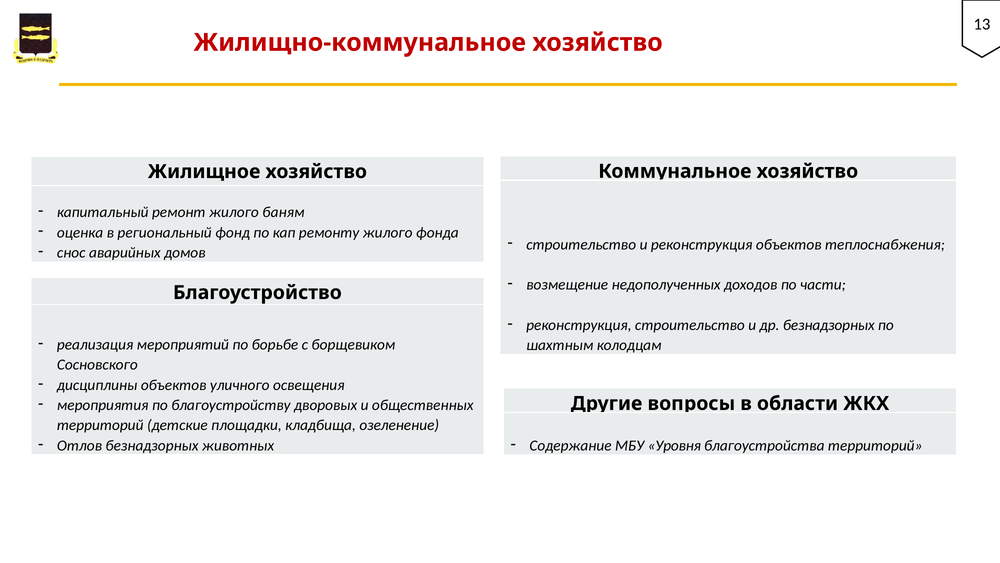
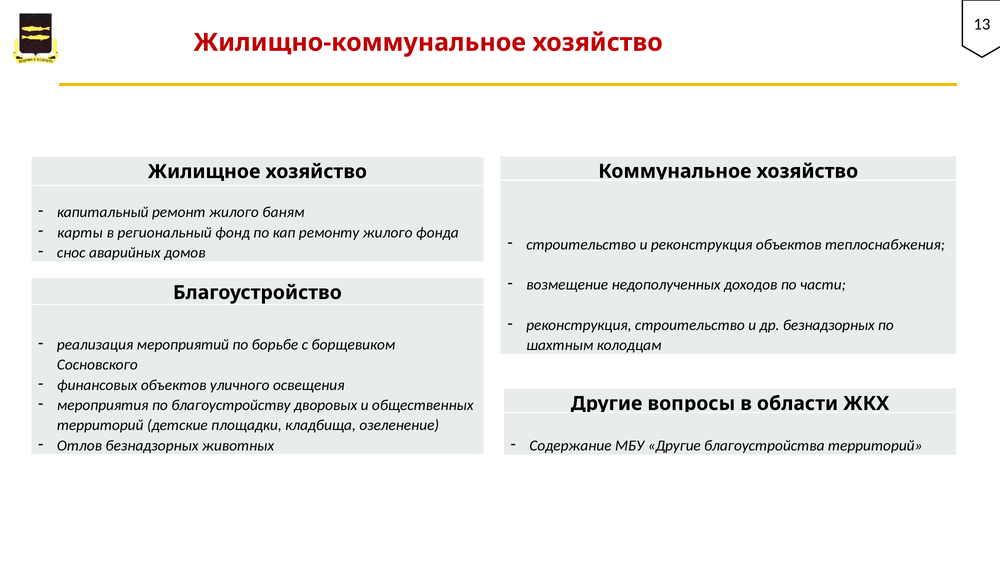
оценка: оценка -> карты
дисциплины: дисциплины -> финансовых
МБУ Уровня: Уровня -> Другие
